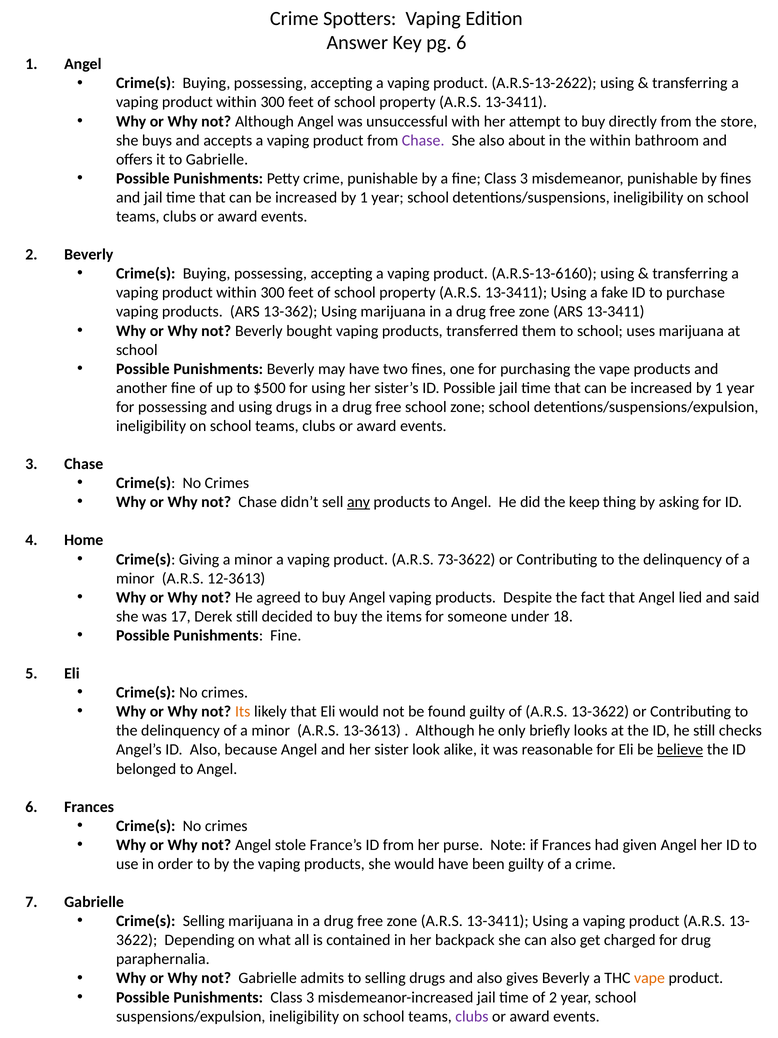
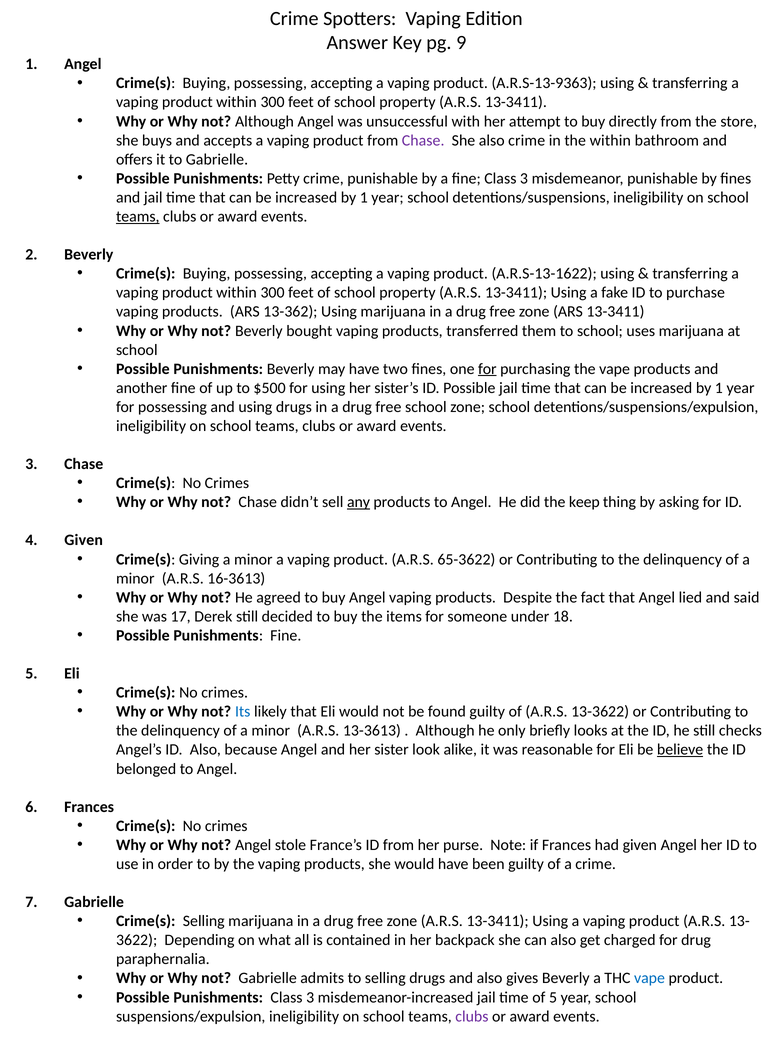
pg 6: 6 -> 9
A.R.S-13-2622: A.R.S-13-2622 -> A.R.S-13-9363
also about: about -> crime
teams at (138, 216) underline: none -> present
A.R.S-13-6160: A.R.S-13-6160 -> A.R.S-13-1622
for at (487, 369) underline: none -> present
Home at (84, 540): Home -> Given
73-3622: 73-3622 -> 65-3622
12-3613: 12-3613 -> 16-3613
Its colour: orange -> blue
vape at (649, 978) colour: orange -> blue
of 2: 2 -> 5
